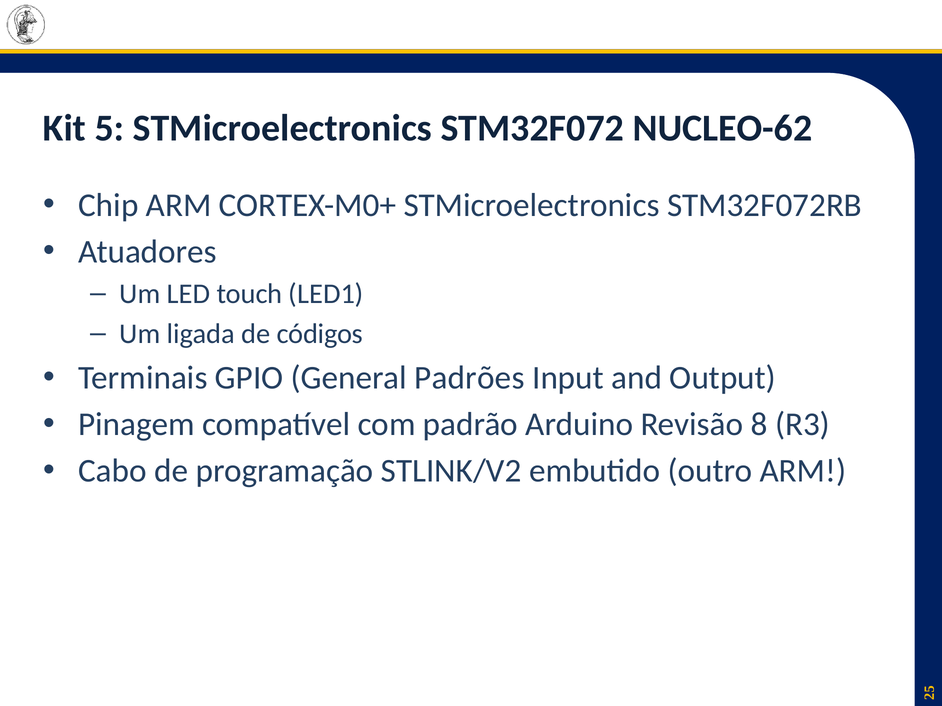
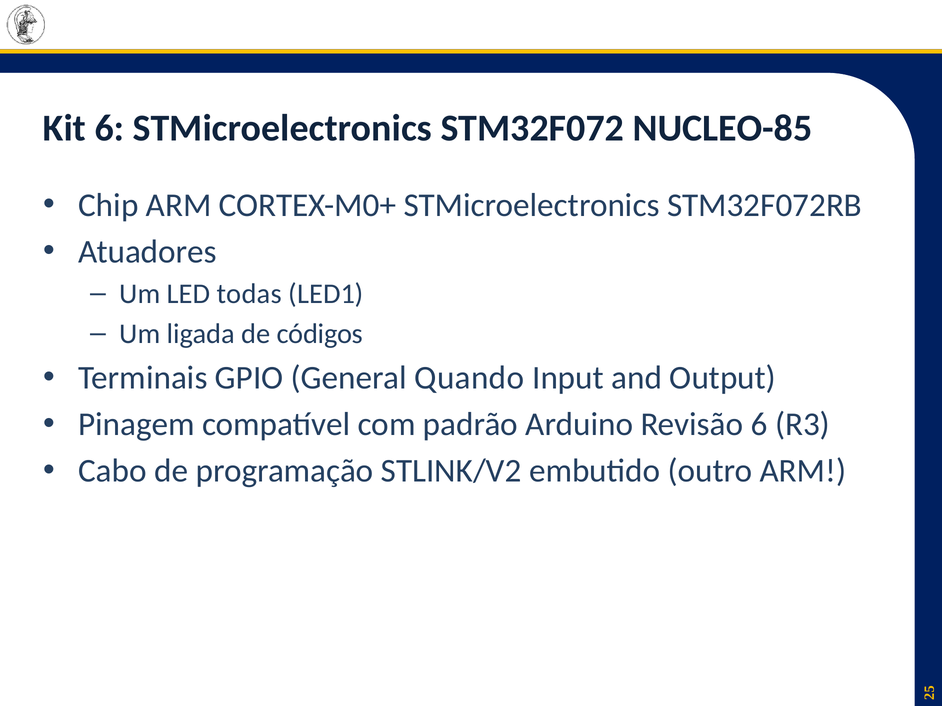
Kit 5: 5 -> 6
NUCLEO-62: NUCLEO-62 -> NUCLEO-85
touch: touch -> todas
Padrões: Padrões -> Quando
Revisão 8: 8 -> 6
